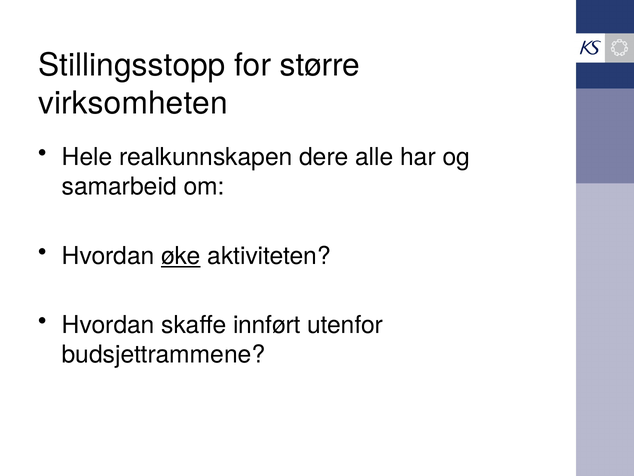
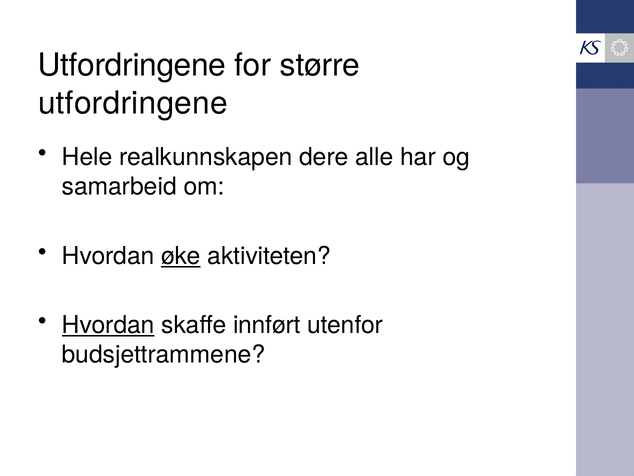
Stillingsstopp at (132, 65): Stillingsstopp -> Utfordringene
virksomheten at (133, 103): virksomheten -> utfordringene
Hvordan at (108, 325) underline: none -> present
